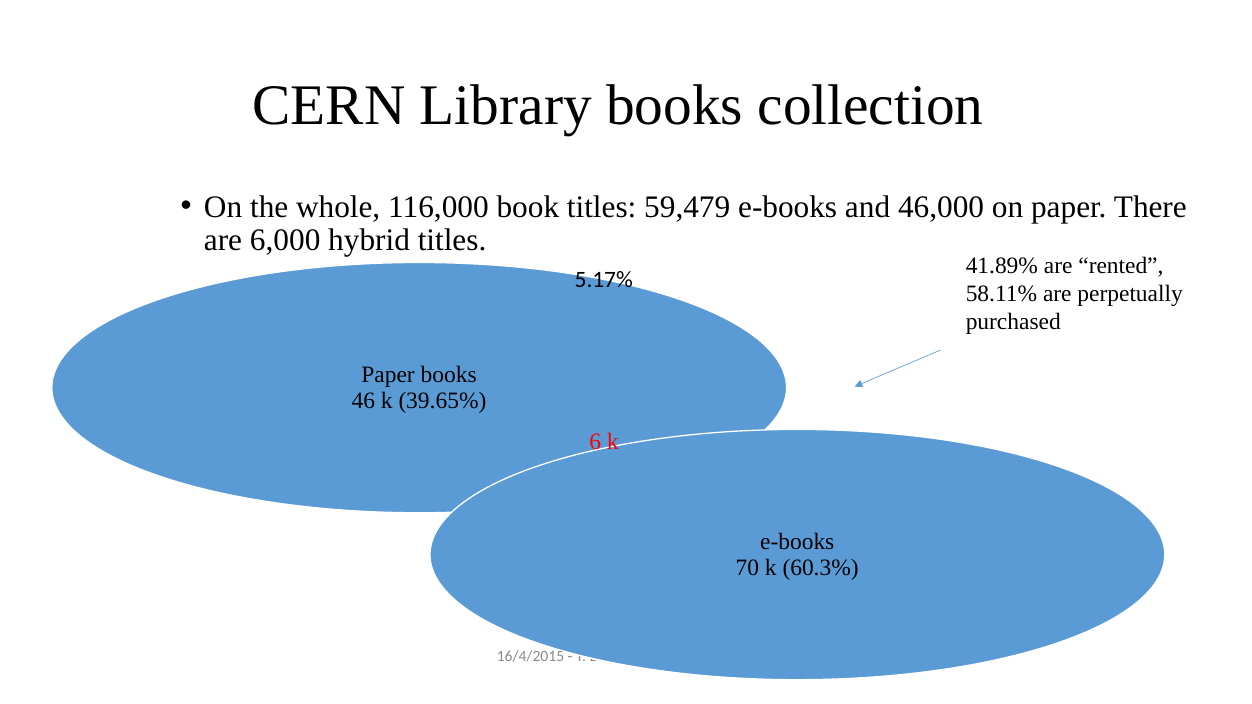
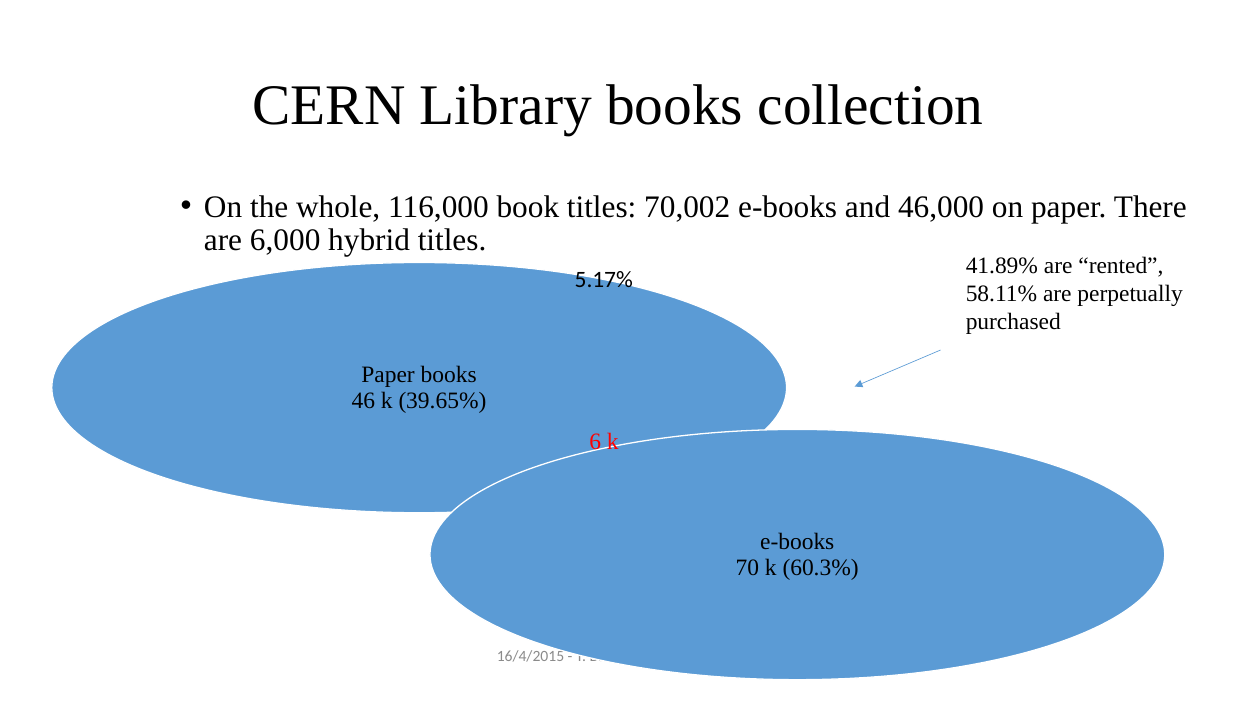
59,479: 59,479 -> 70,002
